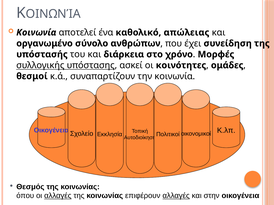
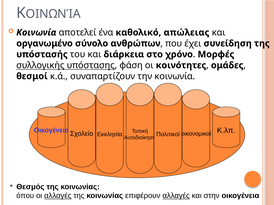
ασκεί: ασκεί -> φάση
